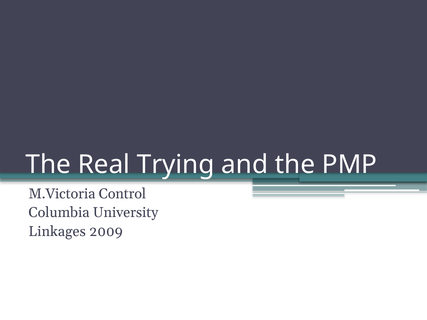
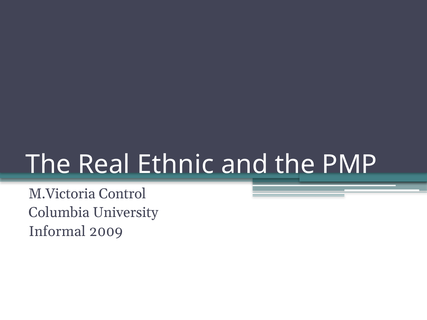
Trying: Trying -> Ethnic
Linkages: Linkages -> Informal
